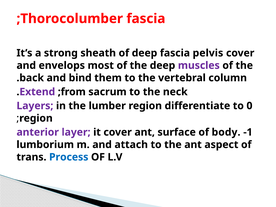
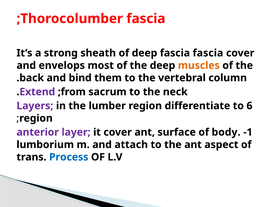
fascia pelvis: pelvis -> fascia
muscles colour: purple -> orange
0: 0 -> 6
